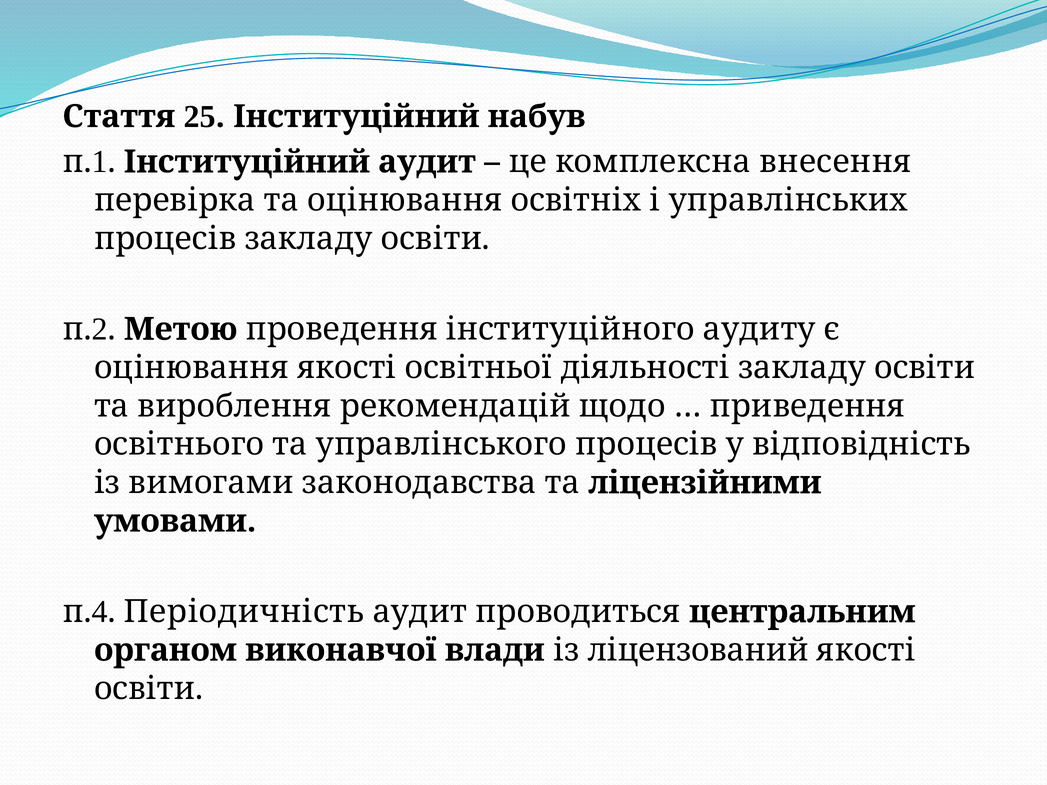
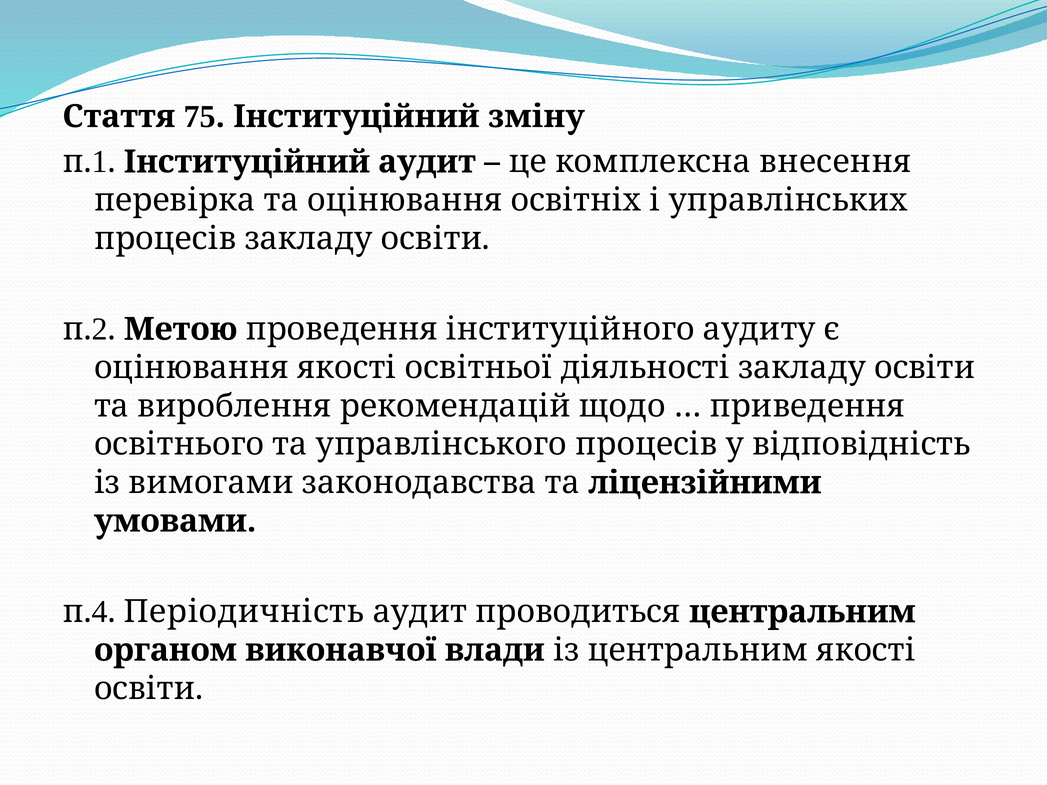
25: 25 -> 75
набув: набув -> зміну
із ліцензований: ліцензований -> центральним
